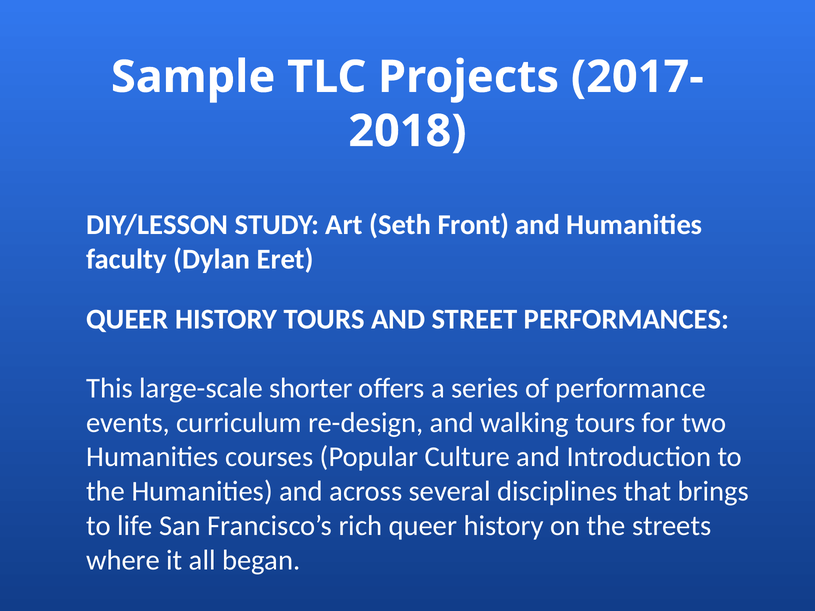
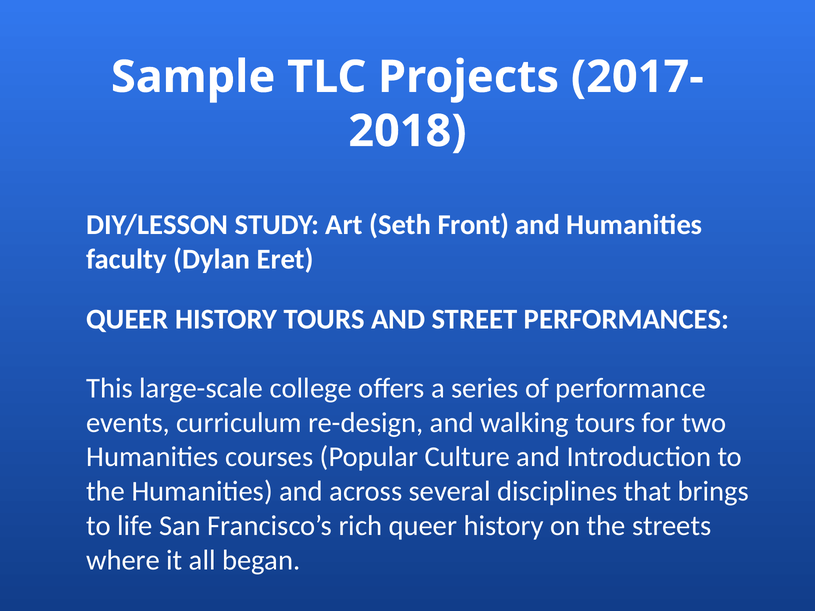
shorter: shorter -> college
